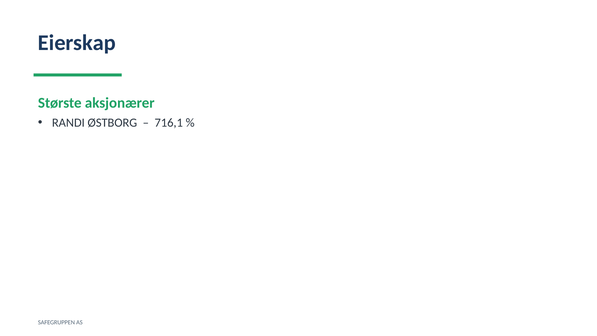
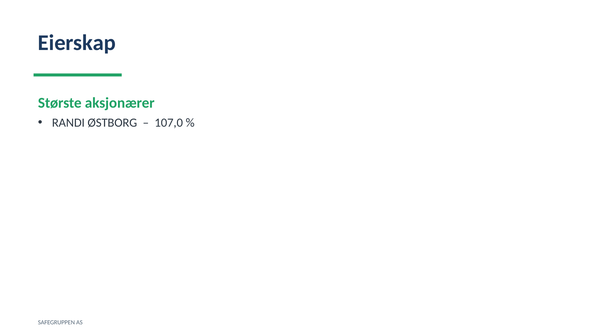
716,1: 716,1 -> 107,0
